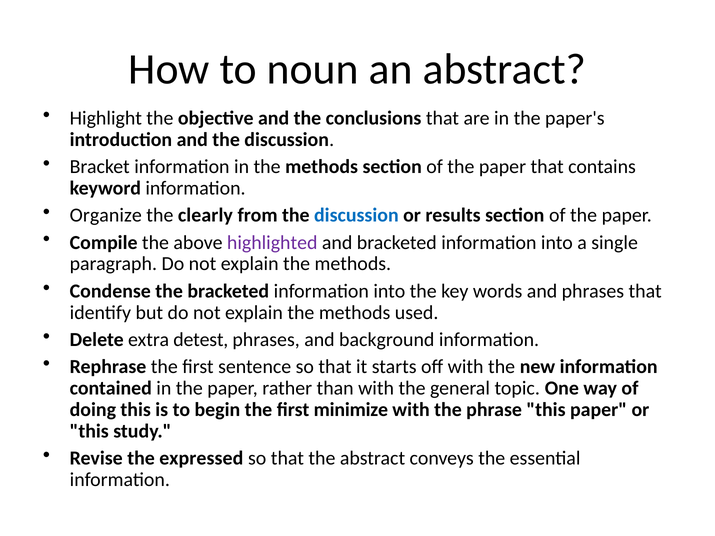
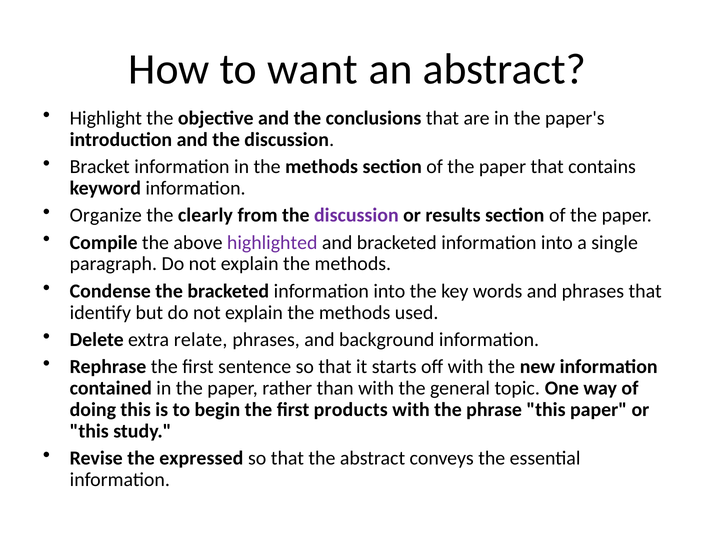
noun: noun -> want
discussion at (356, 215) colour: blue -> purple
detest: detest -> relate
minimize: minimize -> products
